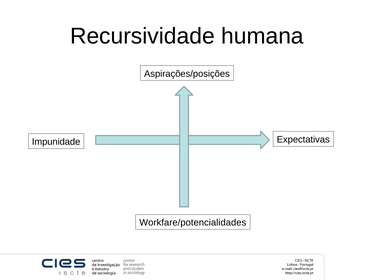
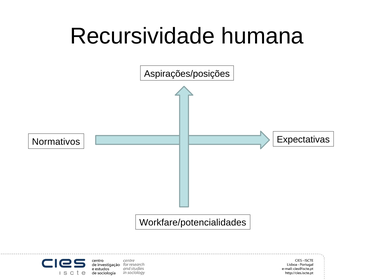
Impunidade: Impunidade -> Normativos
